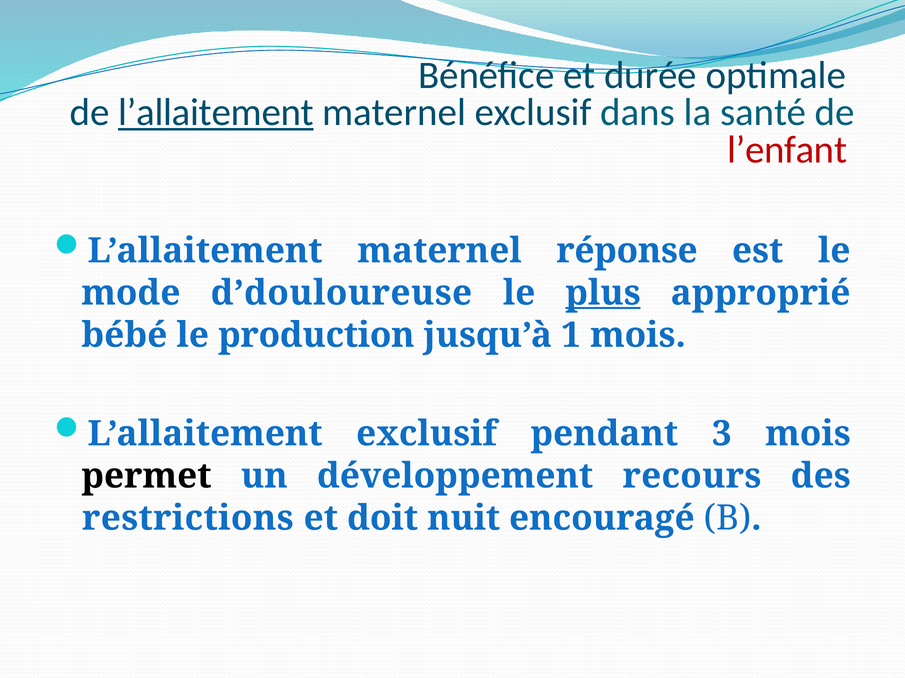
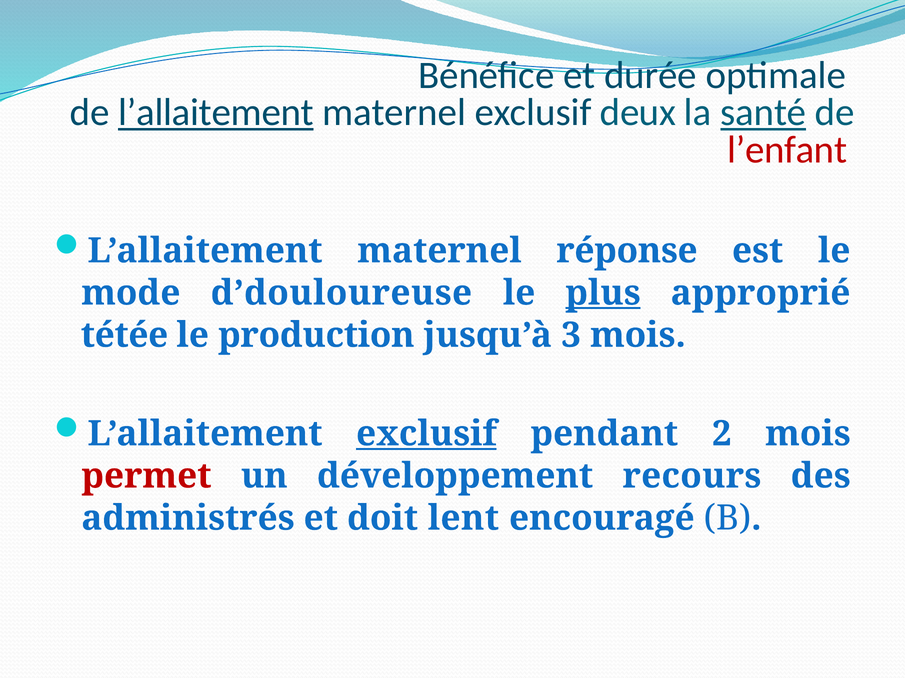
dans: dans -> deux
santé underline: none -> present
bébé: bébé -> tétée
1: 1 -> 3
exclusif at (426, 434) underline: none -> present
3: 3 -> 2
permet colour: black -> red
restrictions: restrictions -> administrés
nuit: nuit -> lent
